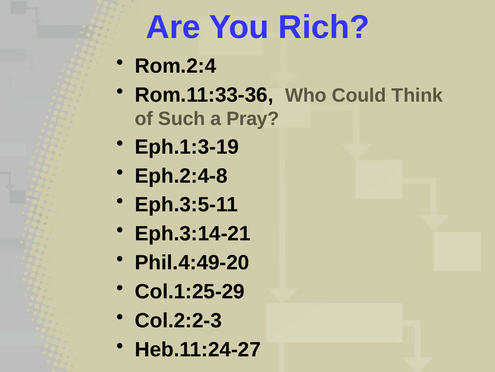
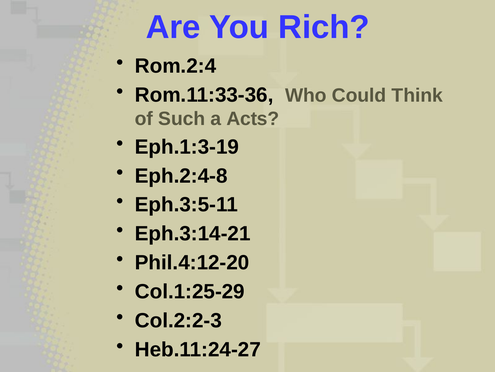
Pray: Pray -> Acts
Phil.4:49-20: Phil.4:49-20 -> Phil.4:12-20
